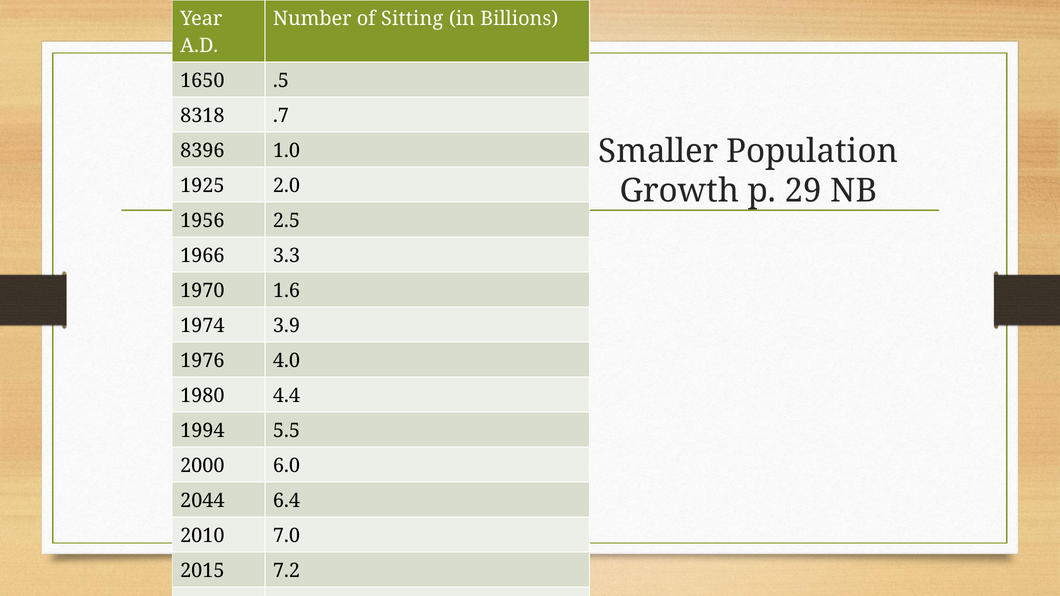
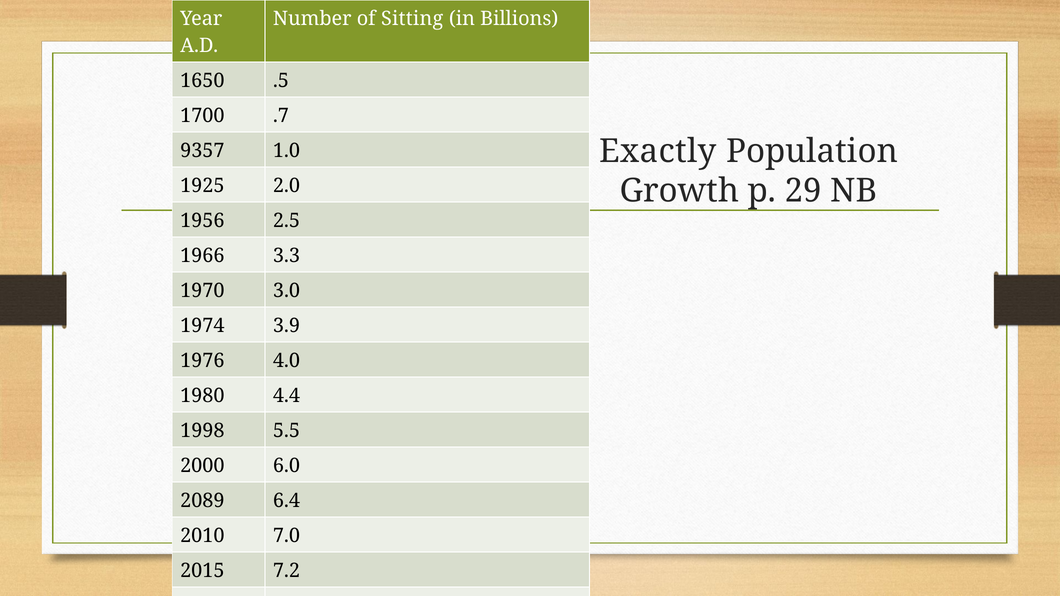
8318: 8318 -> 1700
Smaller: Smaller -> Exactly
8396: 8396 -> 9357
1.6: 1.6 -> 3.0
1994: 1994 -> 1998
2044: 2044 -> 2089
